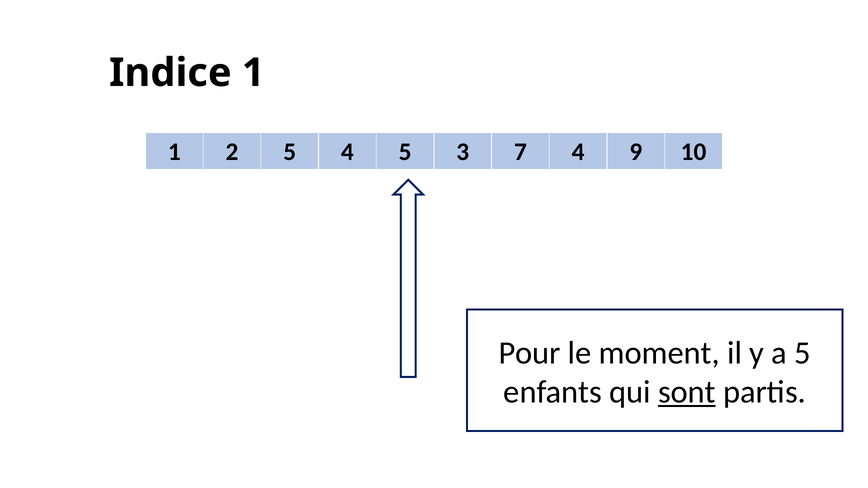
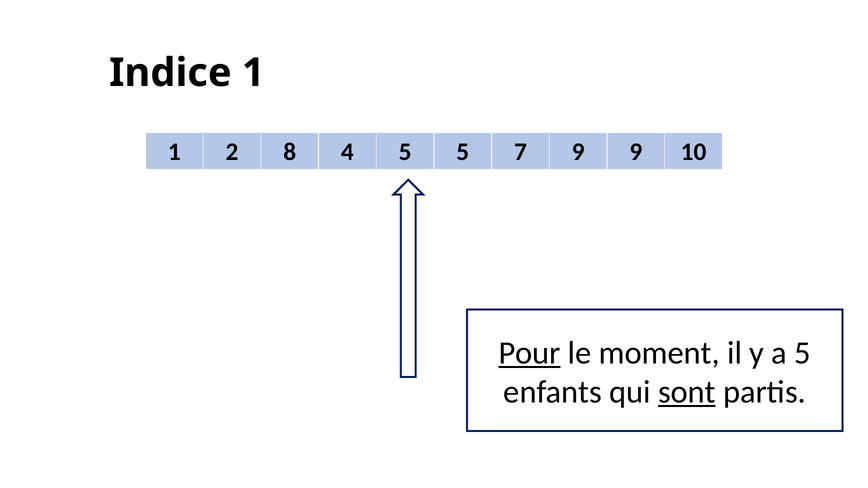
2 5: 5 -> 8
5 3: 3 -> 5
7 4: 4 -> 9
Pour underline: none -> present
